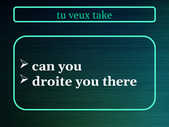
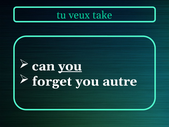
you at (70, 66) underline: none -> present
droite: droite -> forget
there: there -> autre
